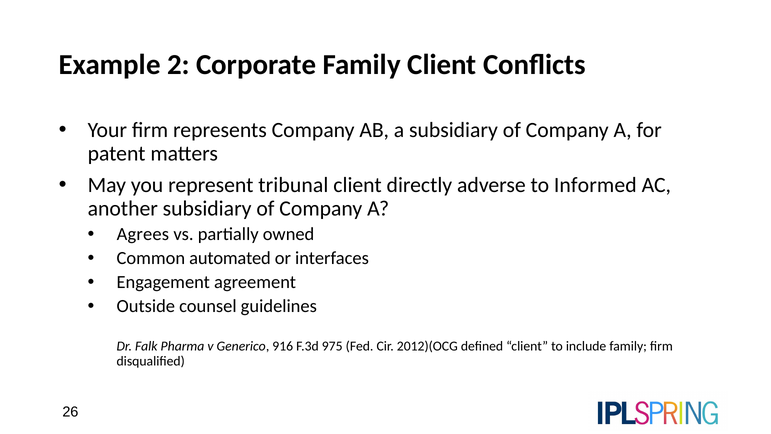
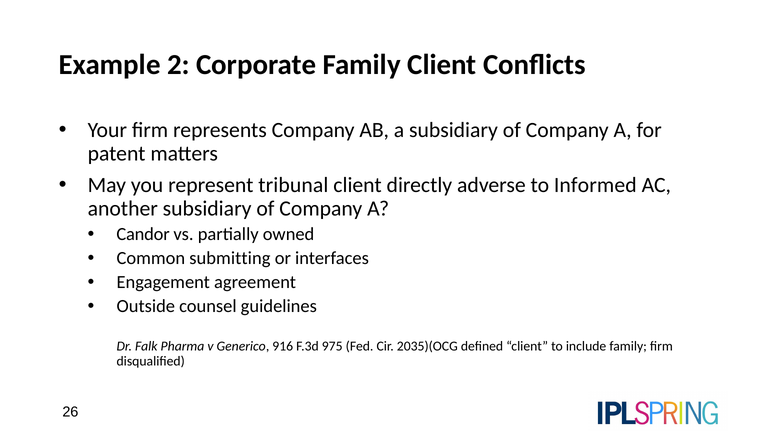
Agrees: Agrees -> Candor
automated: automated -> submitting
2012)(OCG: 2012)(OCG -> 2035)(OCG
